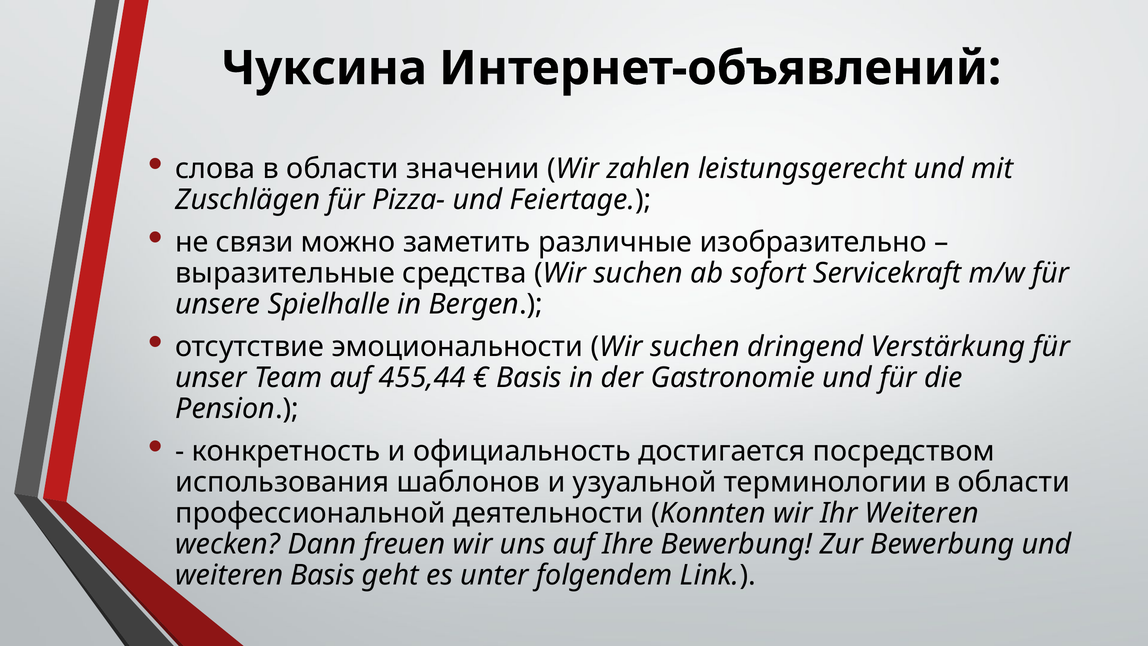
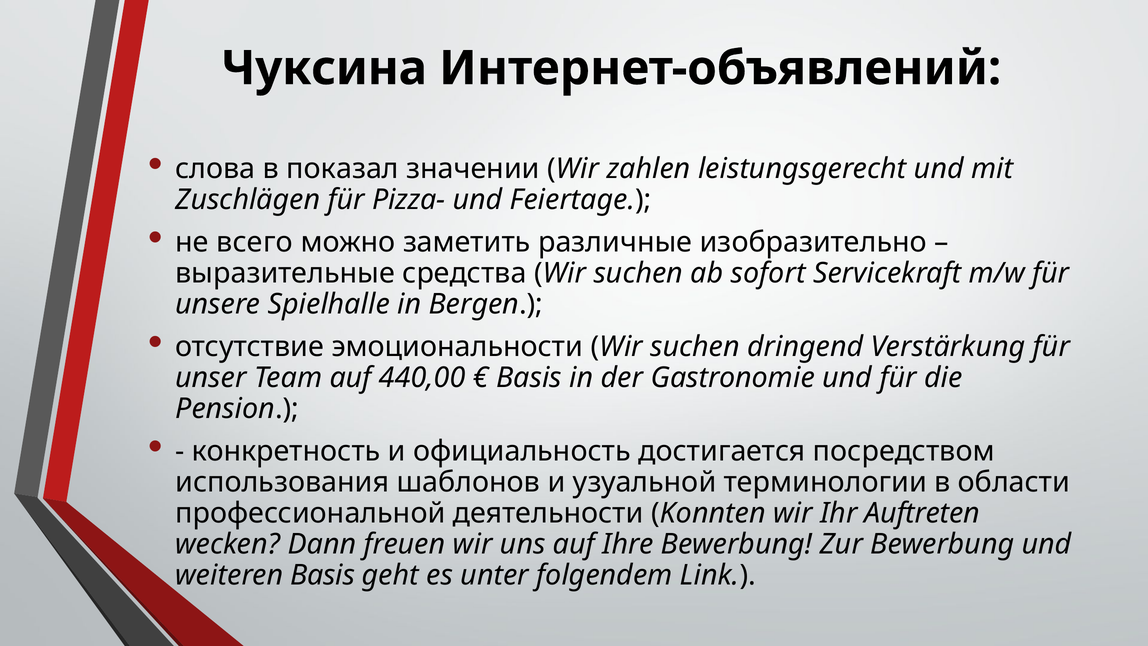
слова в области: области -> показал
связи: связи -> всего
455,44: 455,44 -> 440,00
Ihr Weiteren: Weiteren -> Auftreten
